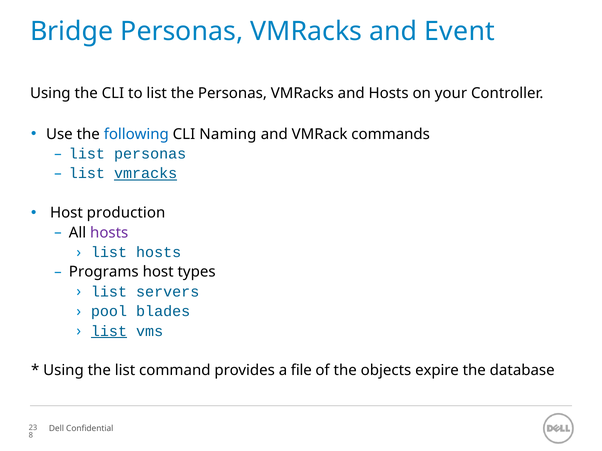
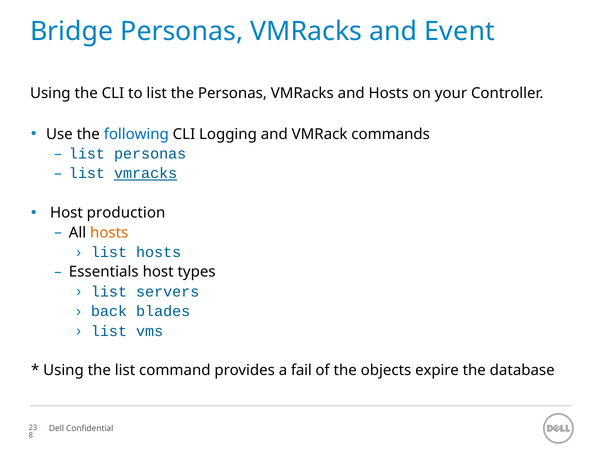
Naming: Naming -> Logging
hosts at (109, 233) colour: purple -> orange
Programs: Programs -> Essentials
pool: pool -> back
list at (109, 331) underline: present -> none
file: file -> fail
